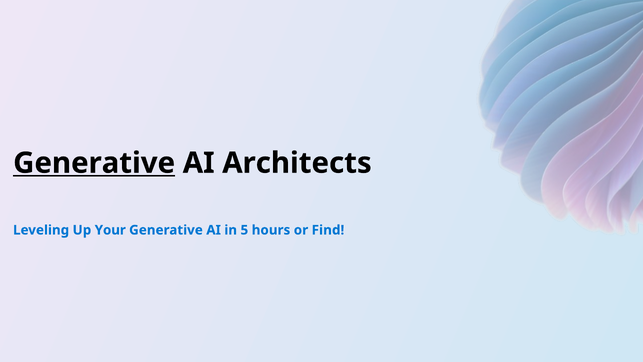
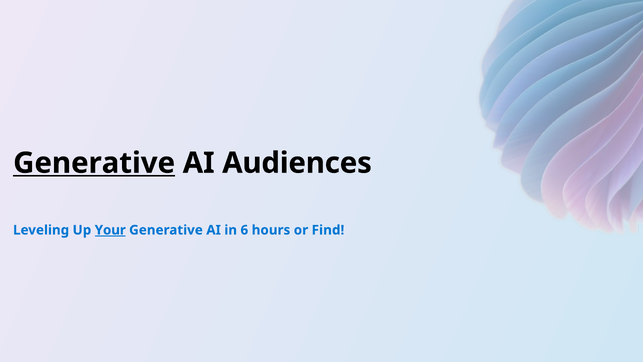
Architects: Architects -> Audiences
Your underline: none -> present
5: 5 -> 6
